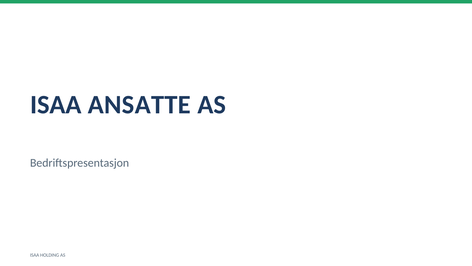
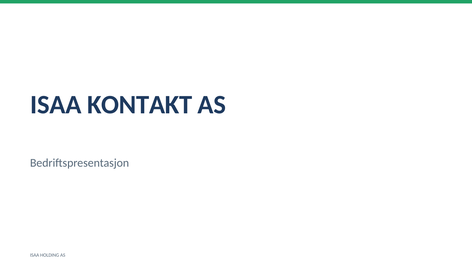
ANSATTE: ANSATTE -> KONTAKT
